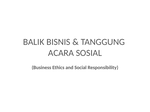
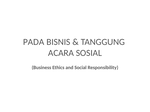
BALIK: BALIK -> PADA
